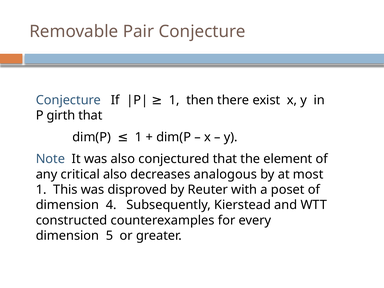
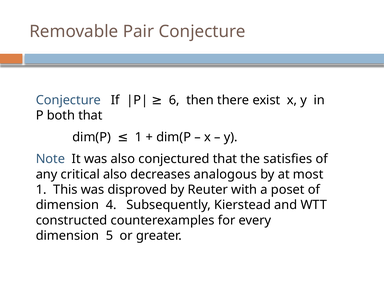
1 at (174, 100): 1 -> 6
girth: girth -> both
element: element -> satisfies
